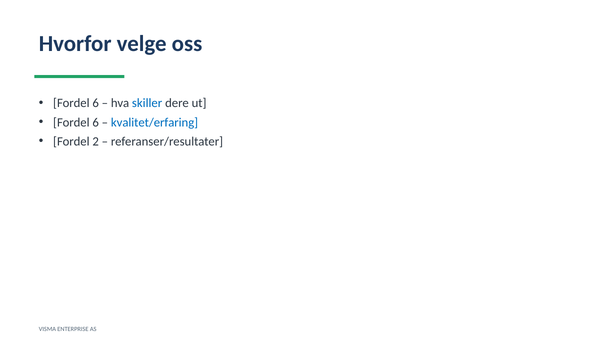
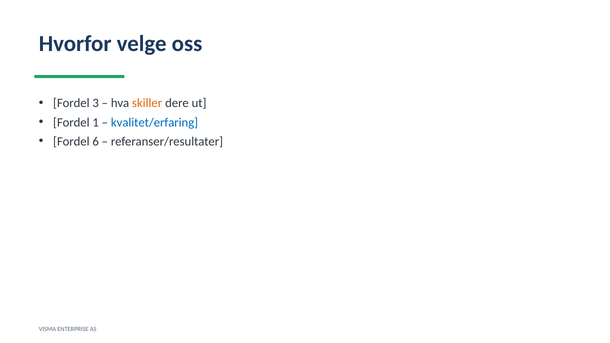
6 at (96, 103): 6 -> 3
skiller colour: blue -> orange
6 at (96, 122): 6 -> 1
2: 2 -> 6
